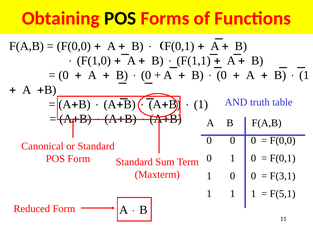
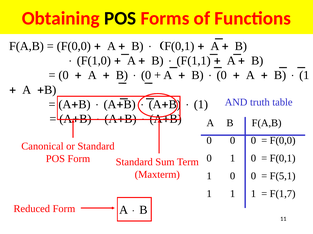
F(3,1: F(3,1 -> F(5,1
F(5,1: F(5,1 -> F(1,7
